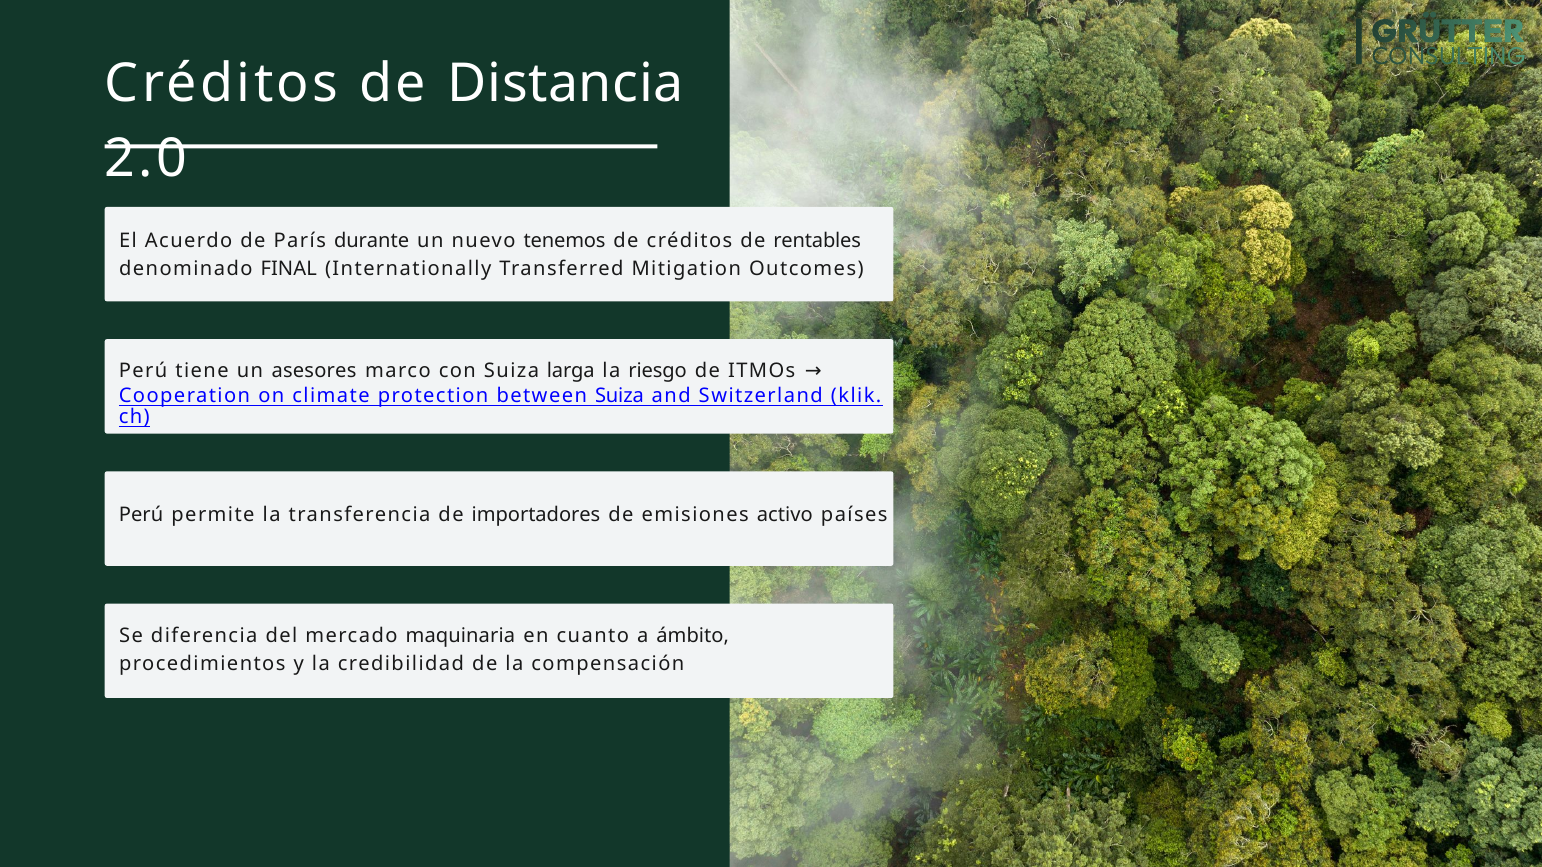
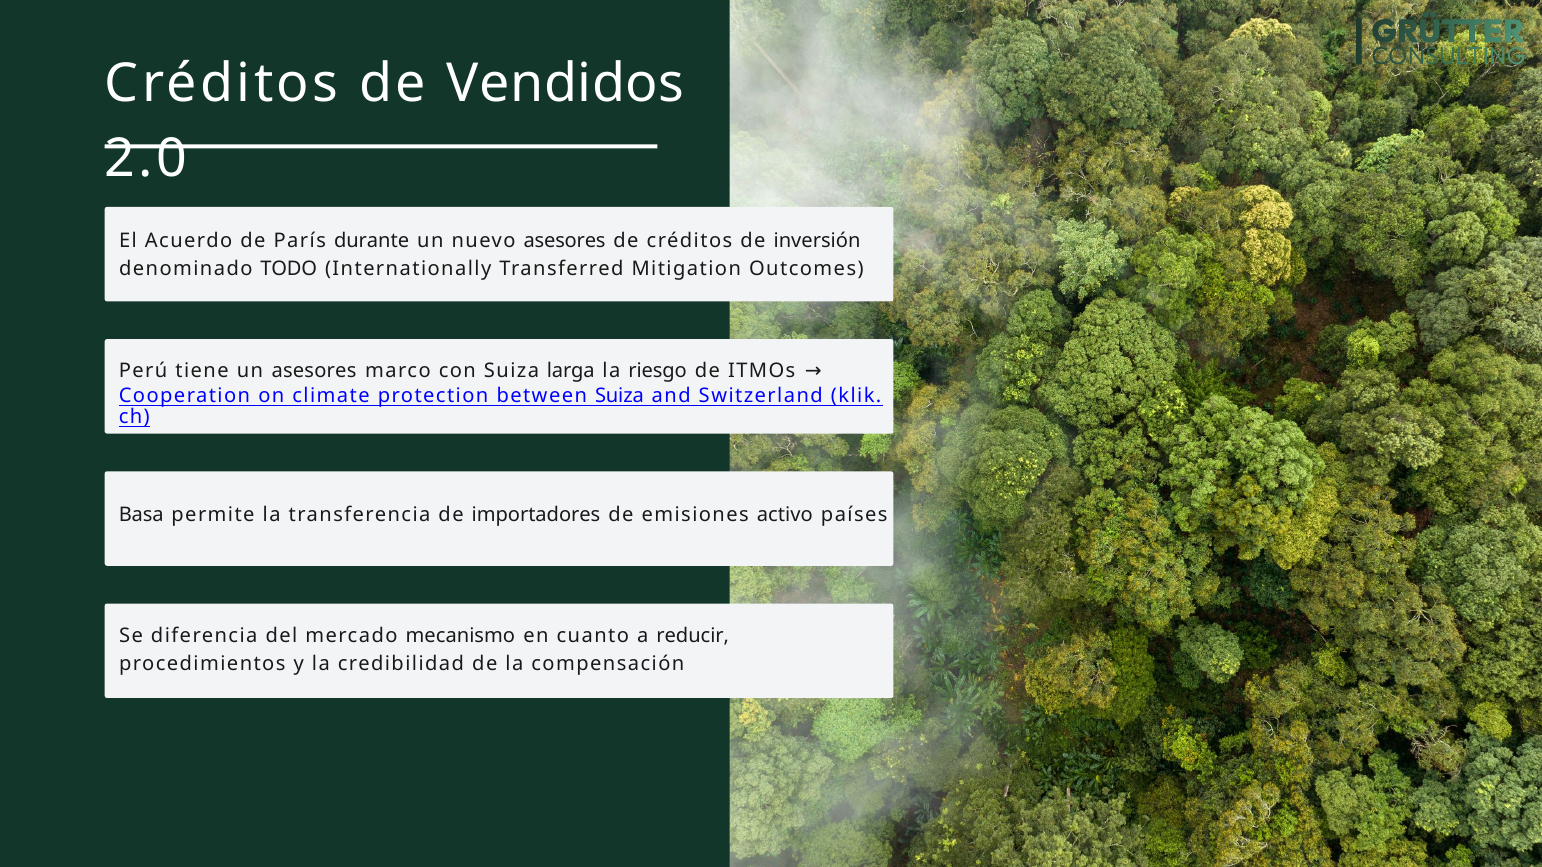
Distancia: Distancia -> Vendidos
nuevo tenemos: tenemos -> asesores
rentables: rentables -> inversión
FINAL: FINAL -> TODO
Perú at (141, 515): Perú -> Basa
maquinaria: maquinaria -> mecanismo
ámbito: ámbito -> reducir
